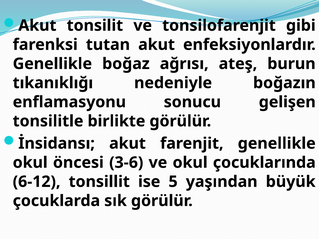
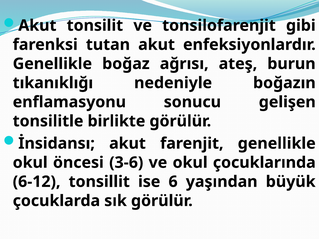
5: 5 -> 6
